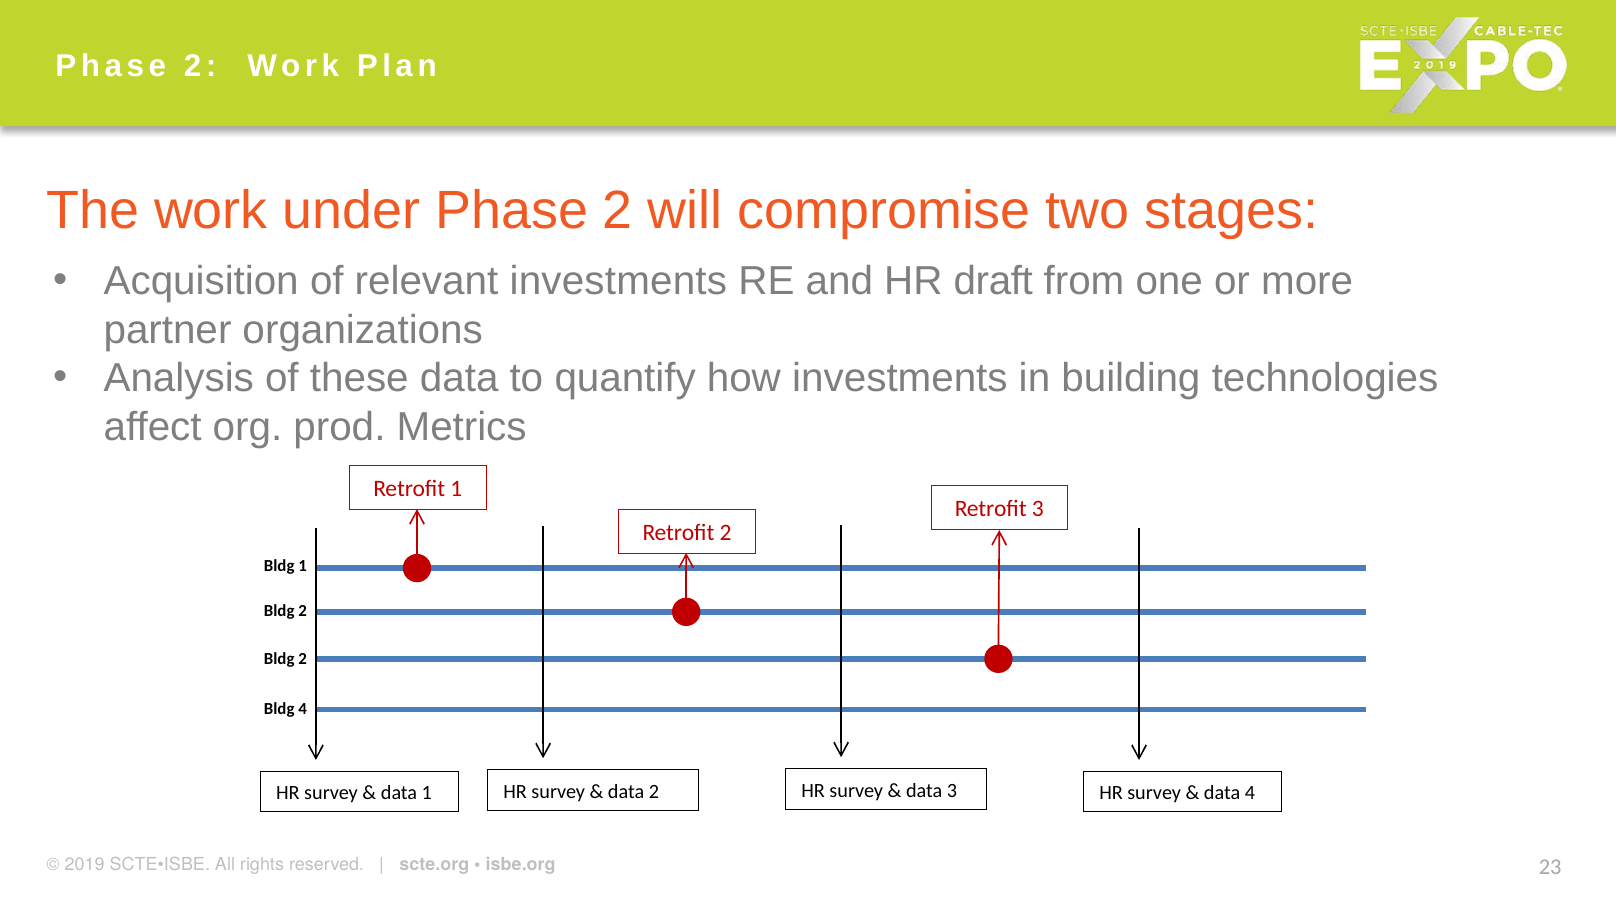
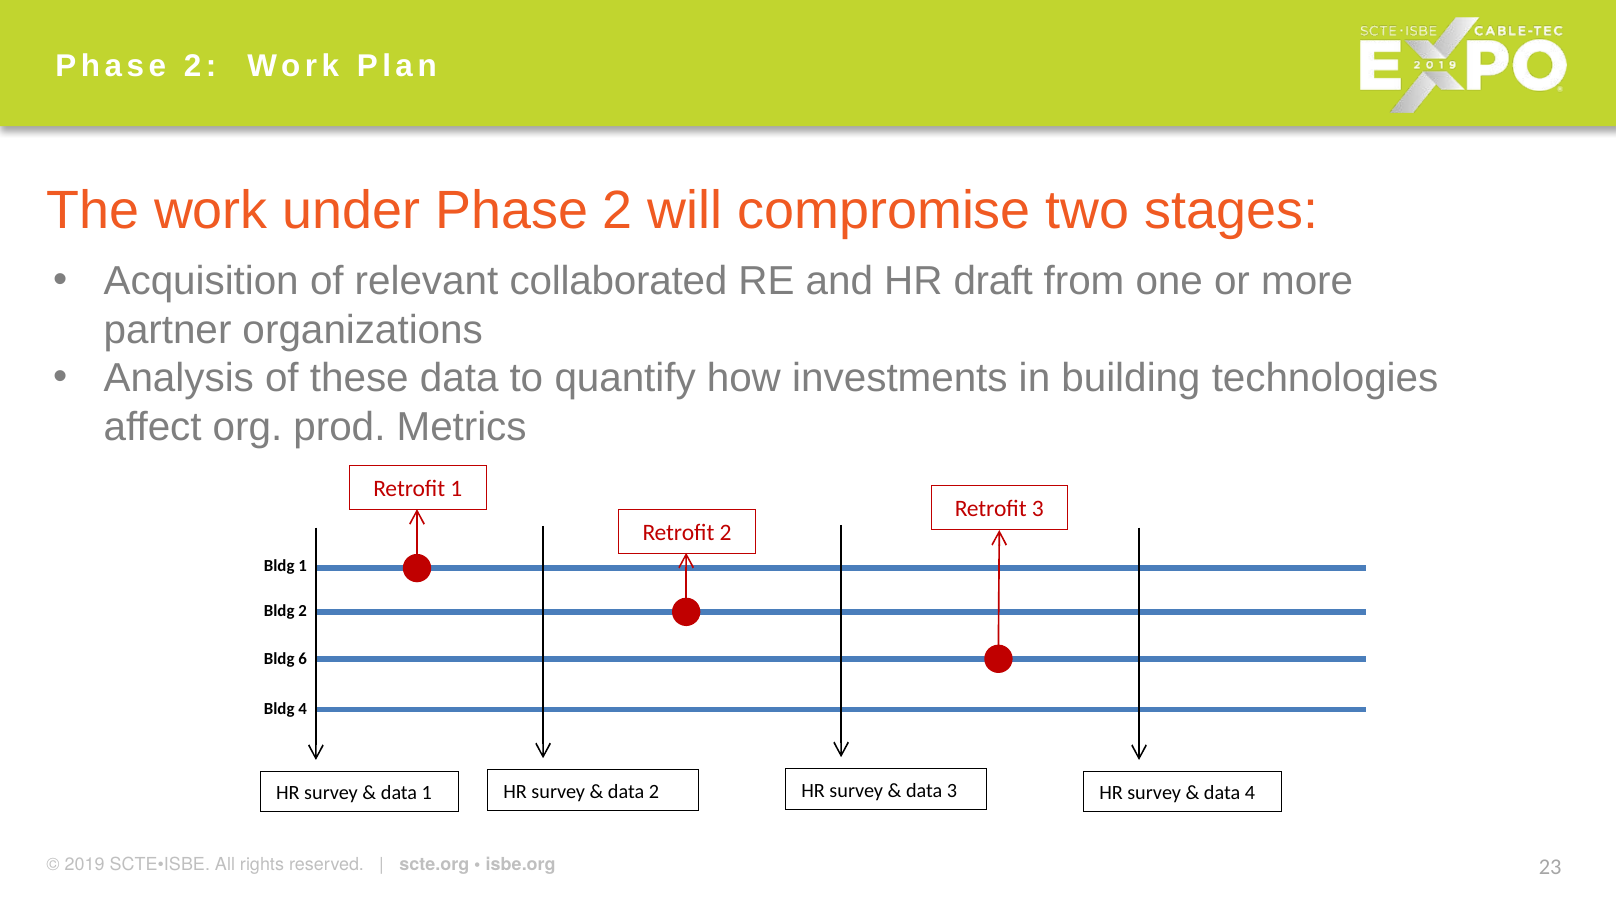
relevant investments: investments -> collaborated
2 at (303, 659): 2 -> 6
